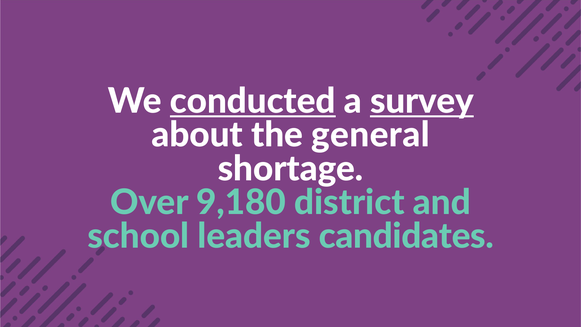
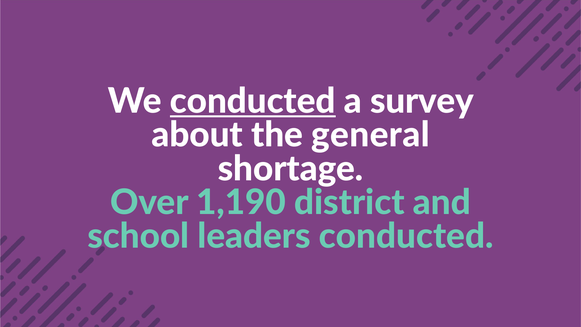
survey underline: present -> none
9,180: 9,180 -> 1,190
leaders candidates: candidates -> conducted
